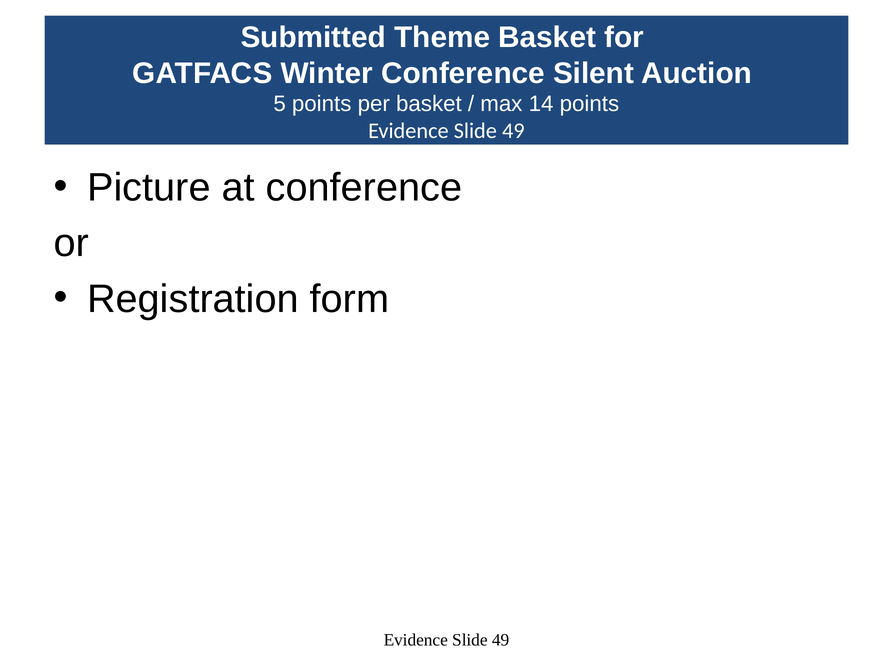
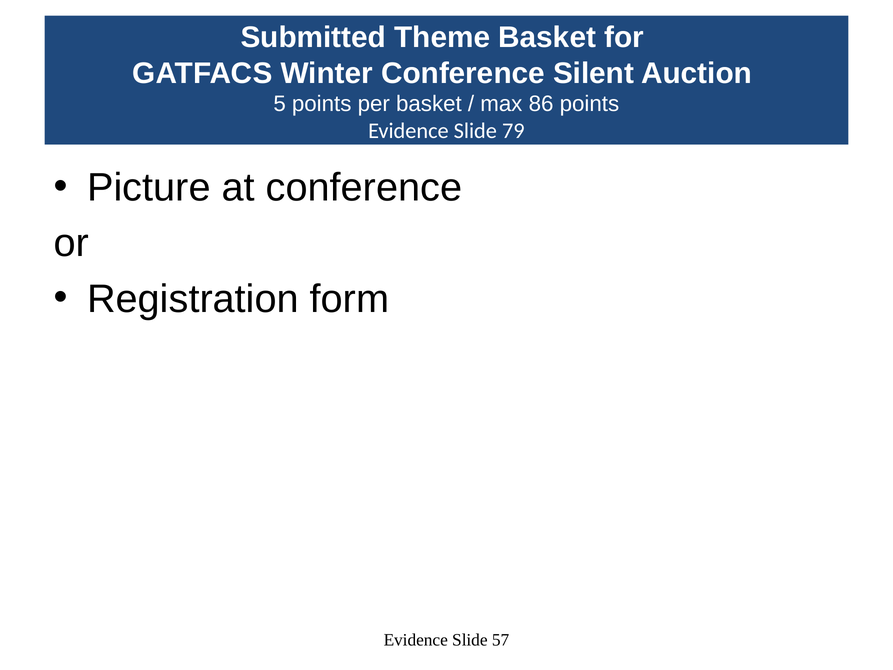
14: 14 -> 86
49 at (513, 131): 49 -> 79
49 at (501, 640): 49 -> 57
